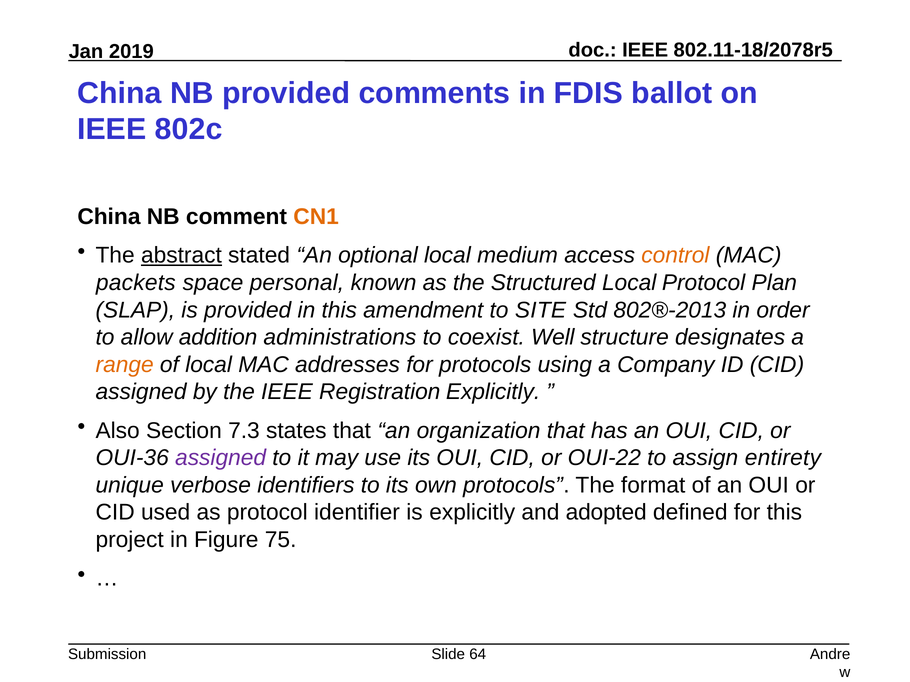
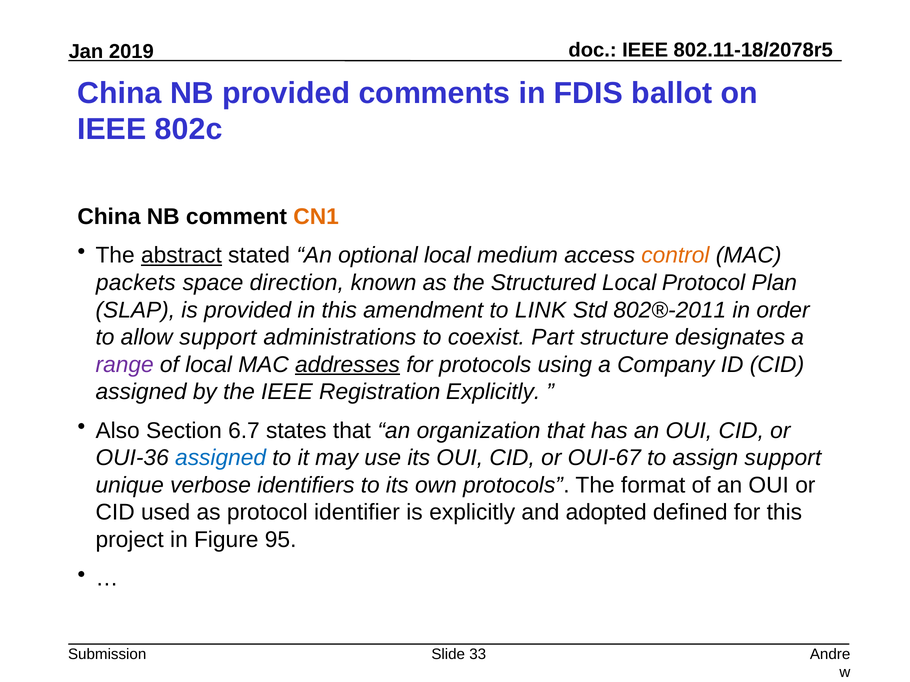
personal: personal -> direction
SITE: SITE -> LINK
802®-2013: 802®-2013 -> 802®-2011
allow addition: addition -> support
Well: Well -> Part
range colour: orange -> purple
addresses underline: none -> present
7.3: 7.3 -> 6.7
assigned at (221, 458) colour: purple -> blue
OUI-22: OUI-22 -> OUI-67
assign entirety: entirety -> support
75: 75 -> 95
64: 64 -> 33
